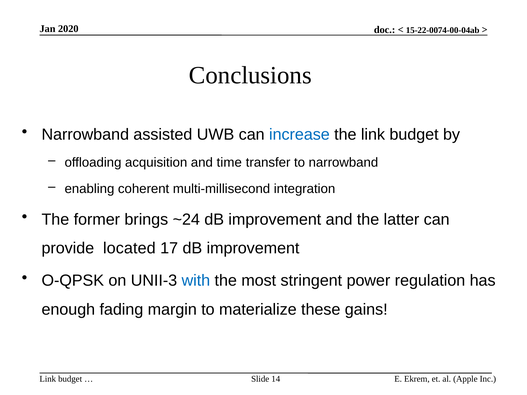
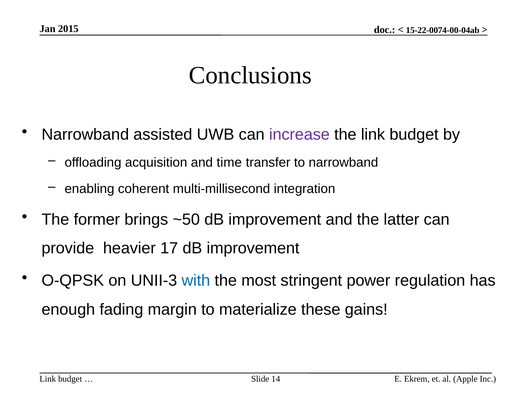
2020: 2020 -> 2015
increase colour: blue -> purple
~24: ~24 -> ~50
located: located -> heavier
